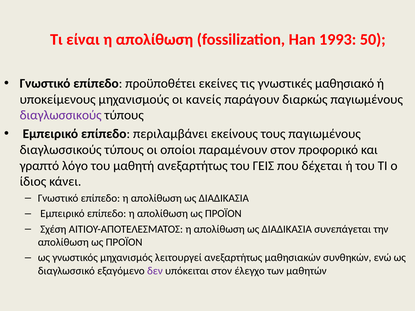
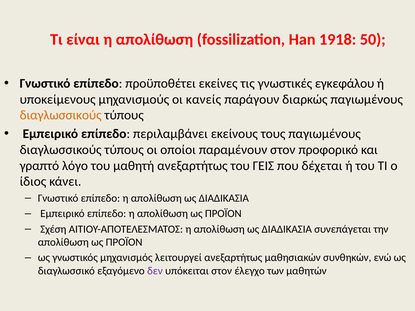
1993: 1993 -> 1918
μαθησιακό: μαθησιακό -> εγκεφάλου
διαγλωσσικούς at (61, 115) colour: purple -> orange
